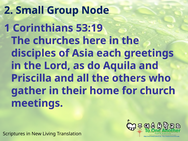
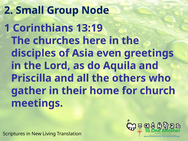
53:19: 53:19 -> 13:19
each: each -> even
